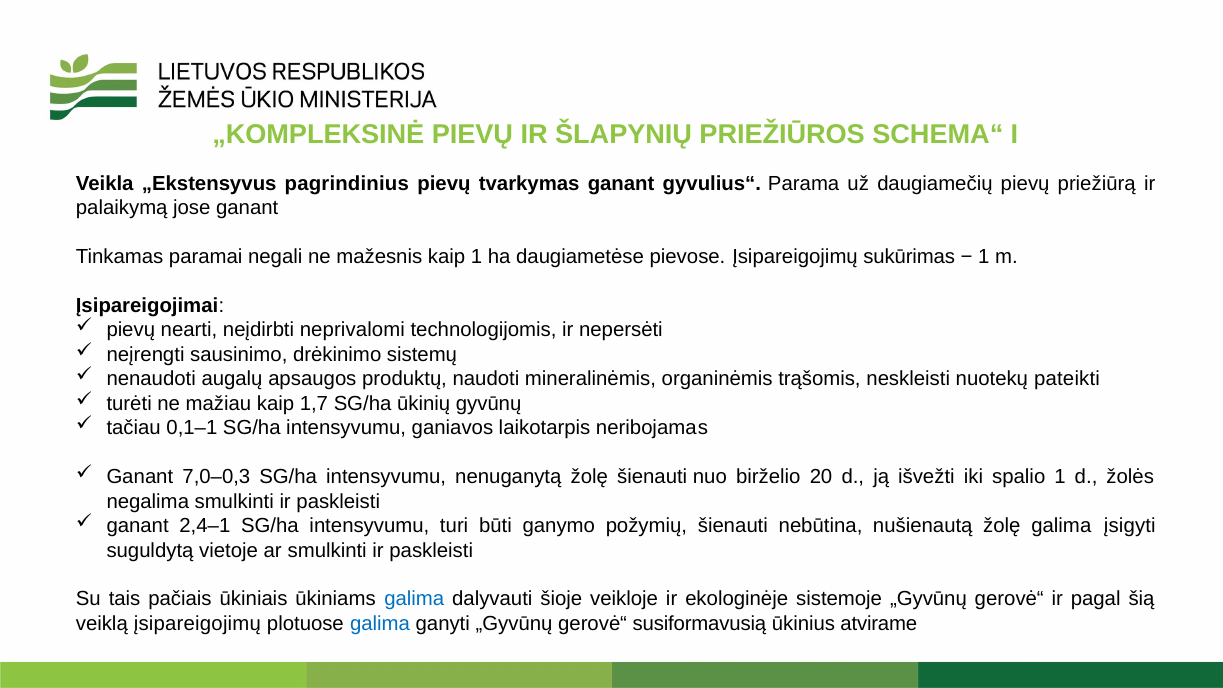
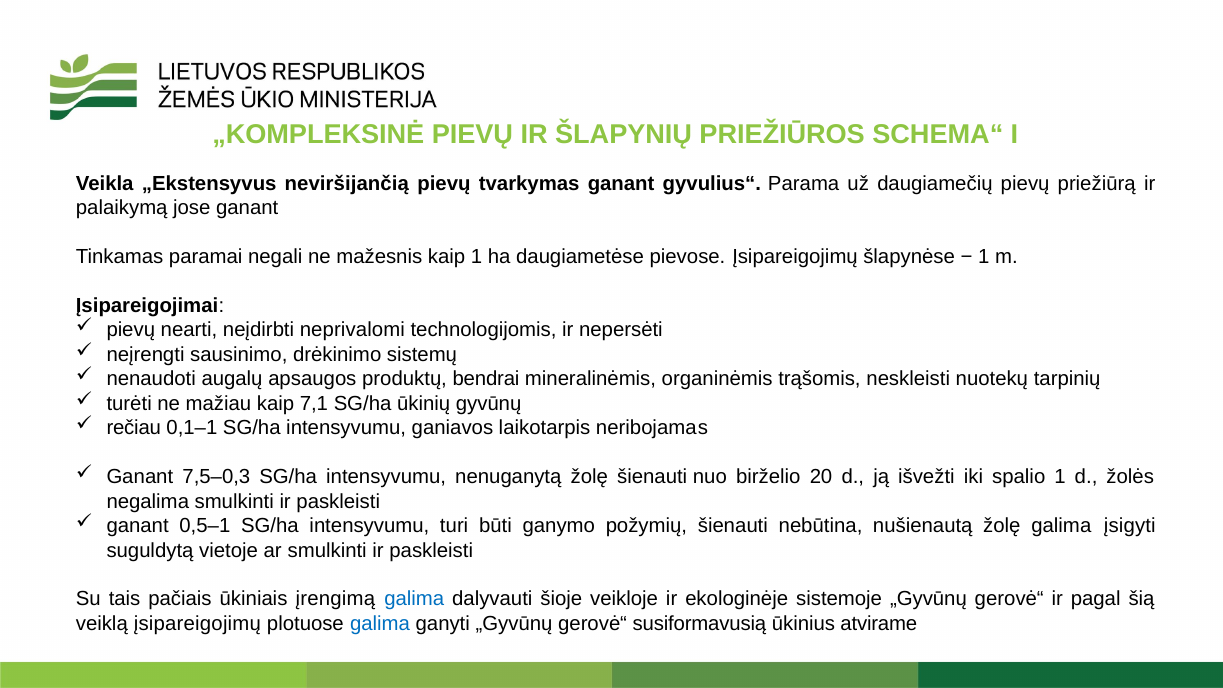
pagrindinius: pagrindinius -> neviršijančią
sukūrimas: sukūrimas -> šlapynėse
naudoti: naudoti -> bendrai
pateikti: pateikti -> tarpinių
1,7: 1,7 -> 7,1
tačiau: tačiau -> rečiau
7,0–0,3: 7,0–0,3 -> 7,5–0,3
2,4–1: 2,4–1 -> 0,5–1
ūkiniams: ūkiniams -> įrengimą
